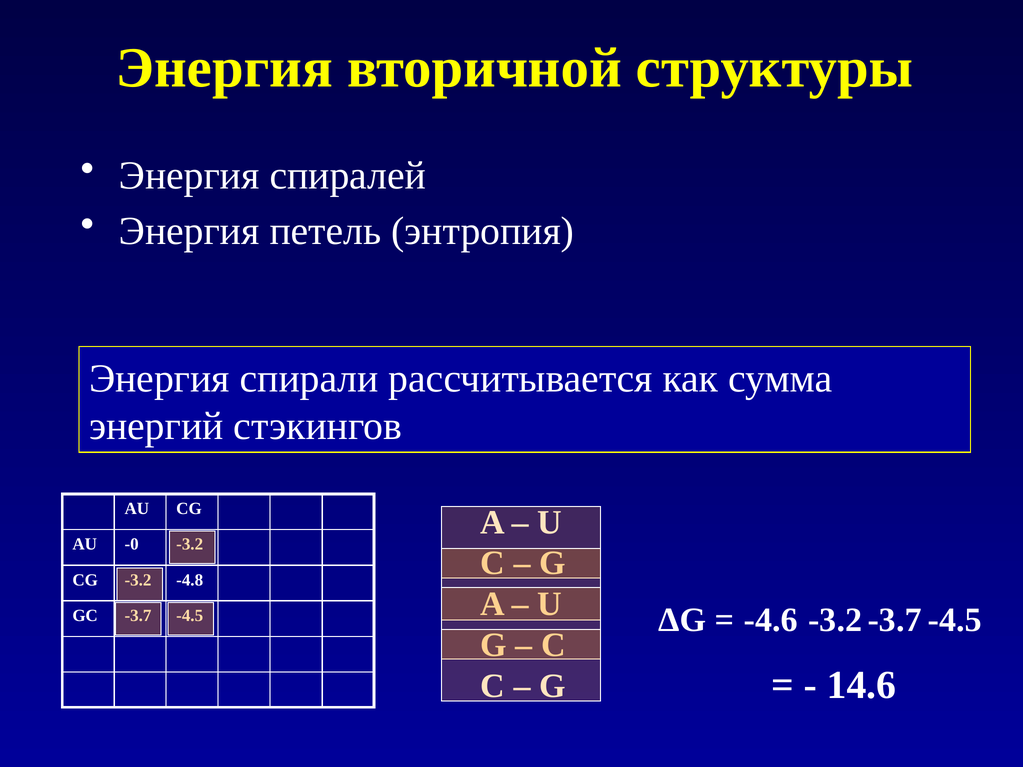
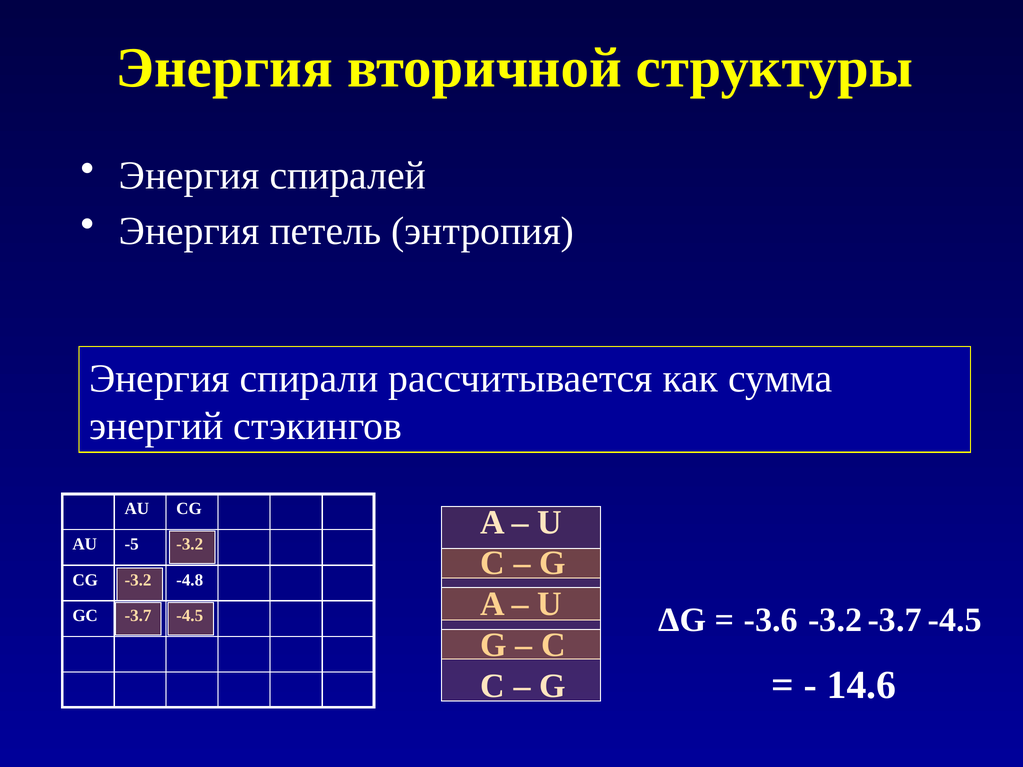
-0: -0 -> -5
-4.6: -4.6 -> -3.6
